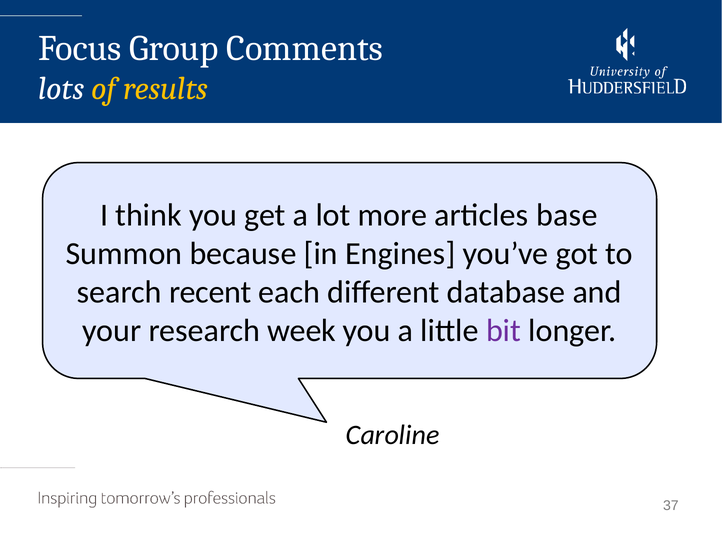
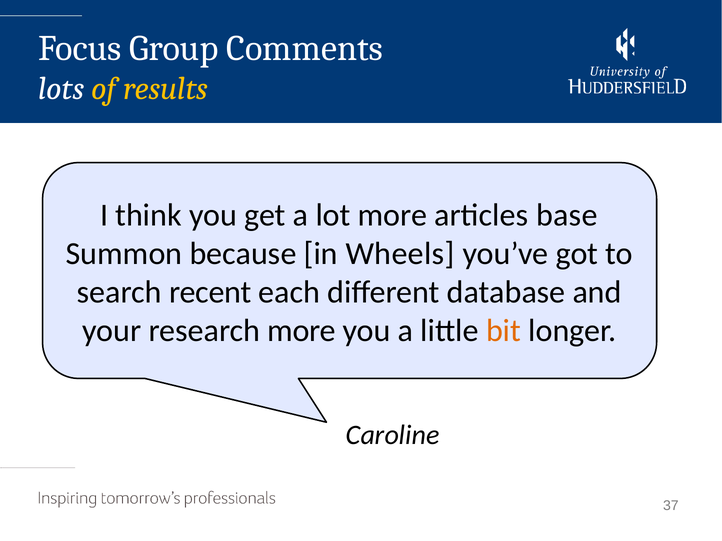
Engines: Engines -> Wheels
research week: week -> more
bit colour: purple -> orange
